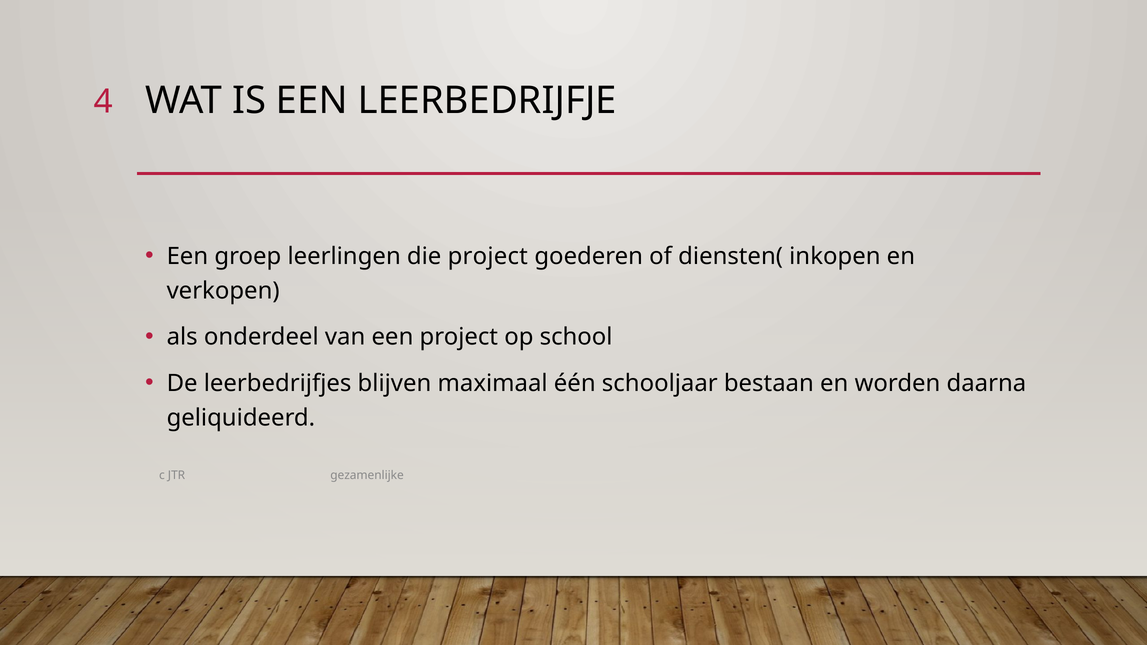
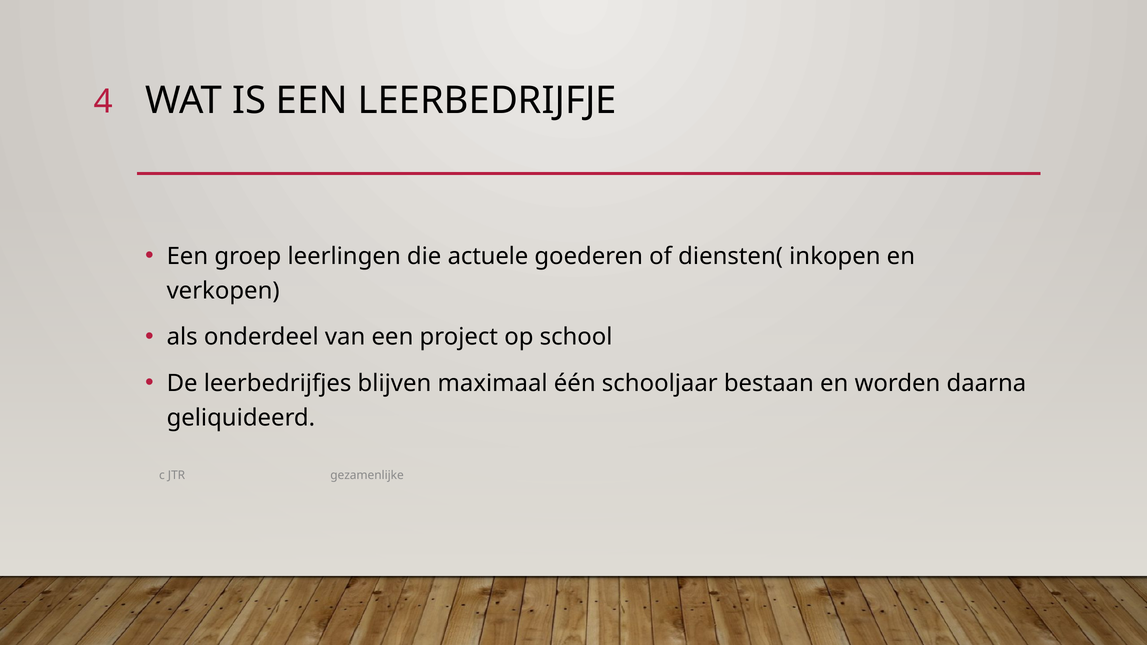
die project: project -> actuele
